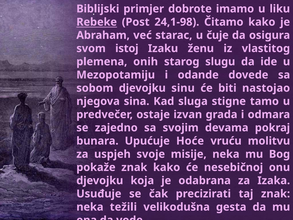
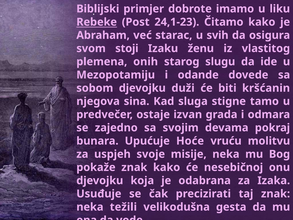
24,1-98: 24,1-98 -> 24,1-23
čuje: čuje -> svih
istoj: istoj -> stoji
sinu: sinu -> duži
nastojao: nastojao -> kršćanin
